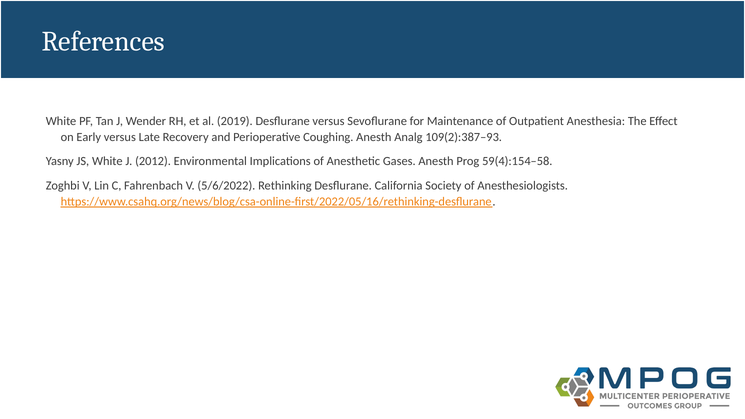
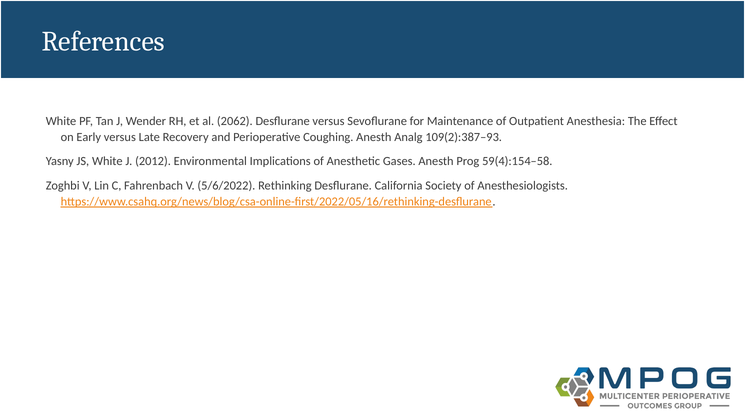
2019: 2019 -> 2062
